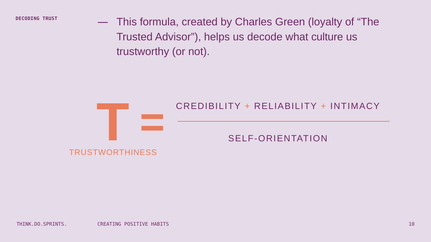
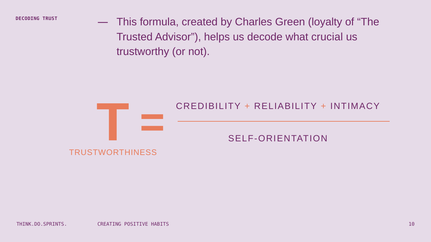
culture: culture -> crucial
